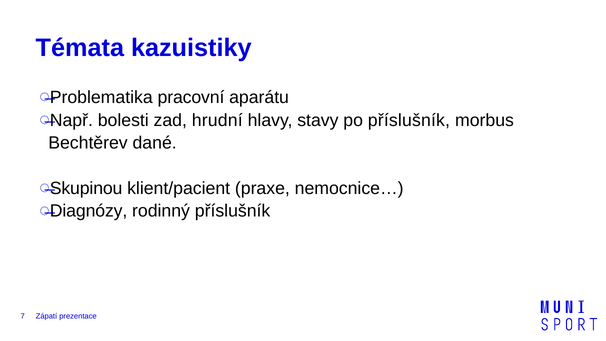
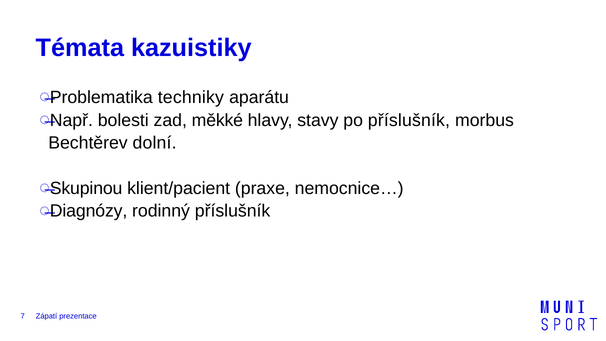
pracovní: pracovní -> techniky
hrudní: hrudní -> měkké
dané: dané -> dolní
